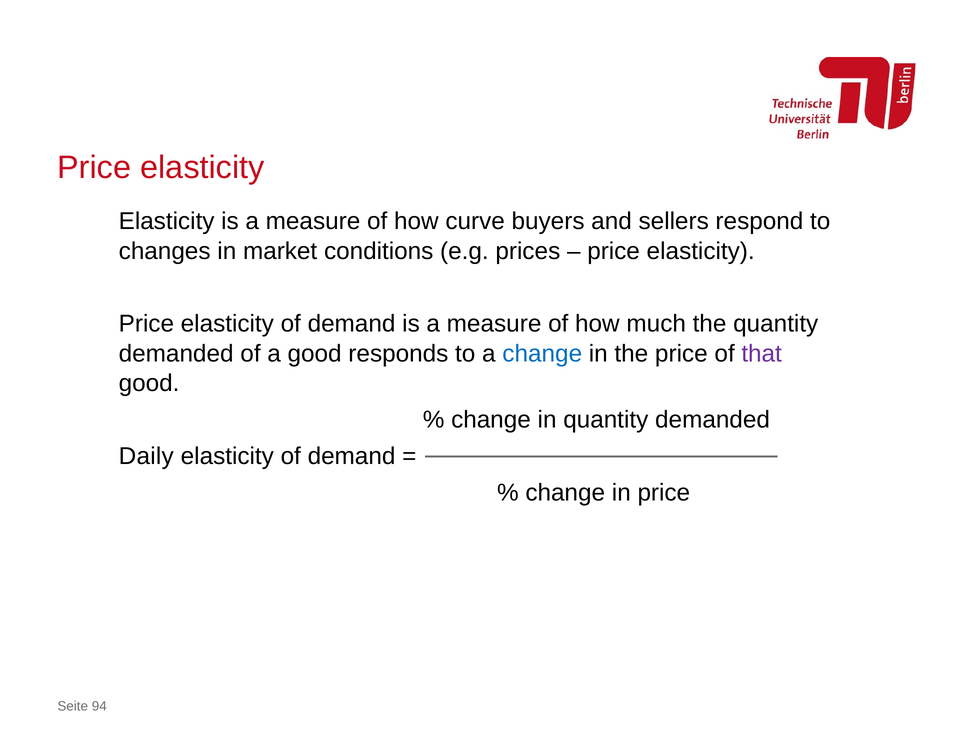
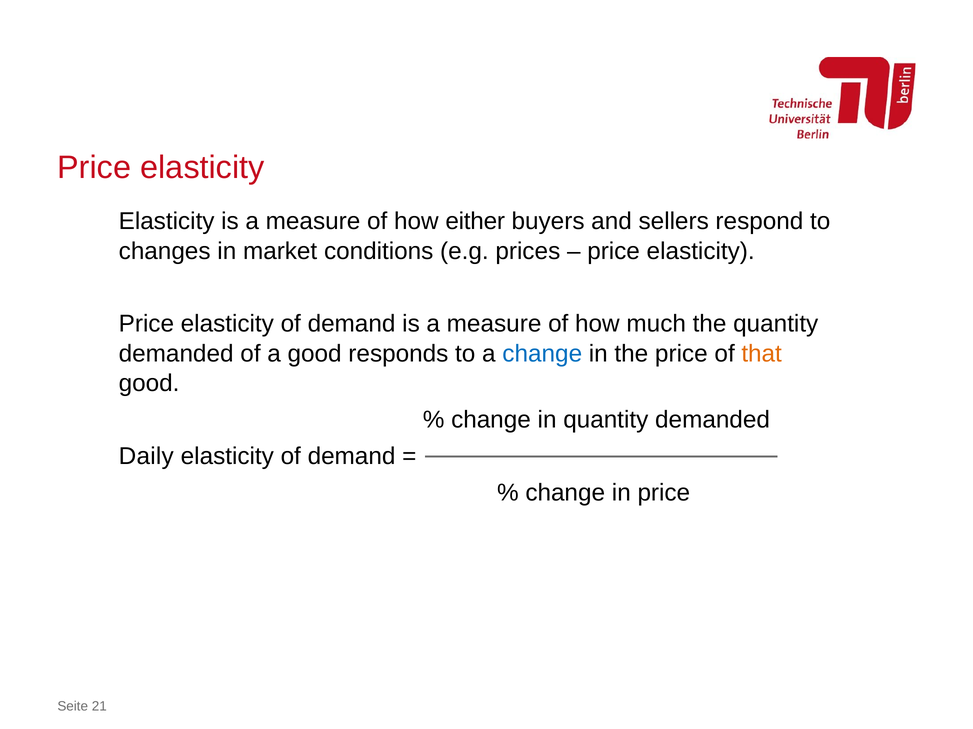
curve: curve -> either
that colour: purple -> orange
94: 94 -> 21
